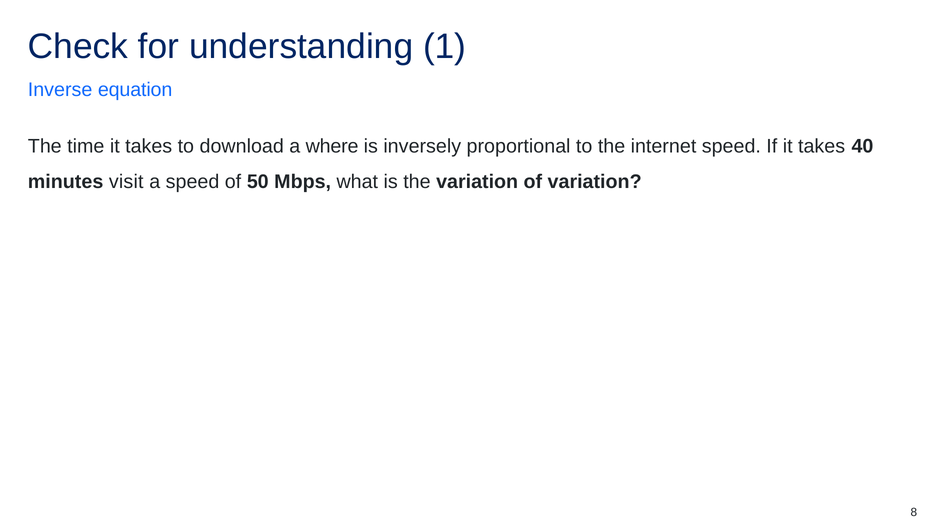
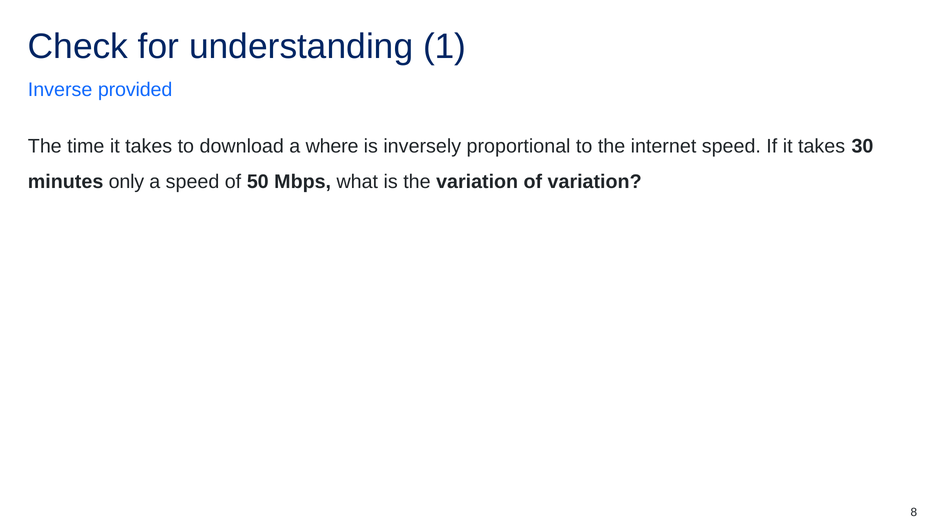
equation: equation -> provided
40: 40 -> 30
visit: visit -> only
